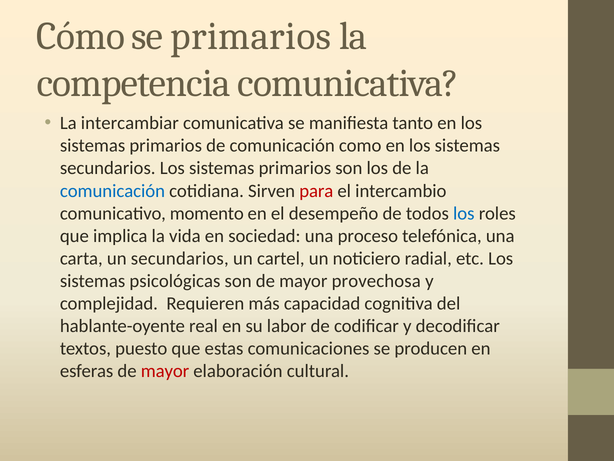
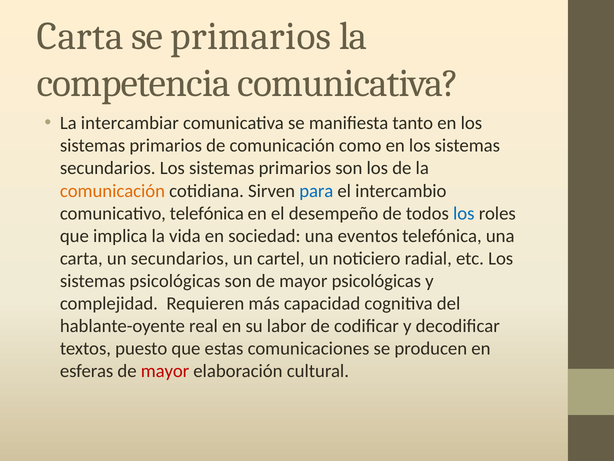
Cómo at (81, 36): Cómo -> Carta
comunicación at (112, 191) colour: blue -> orange
para colour: red -> blue
comunicativo momento: momento -> telefónica
proceso: proceso -> eventos
mayor provechosa: provechosa -> psicológicas
